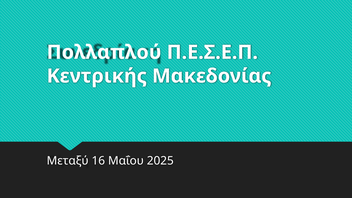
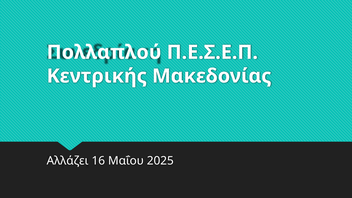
Μεταξύ: Μεταξύ -> Αλλάζει
